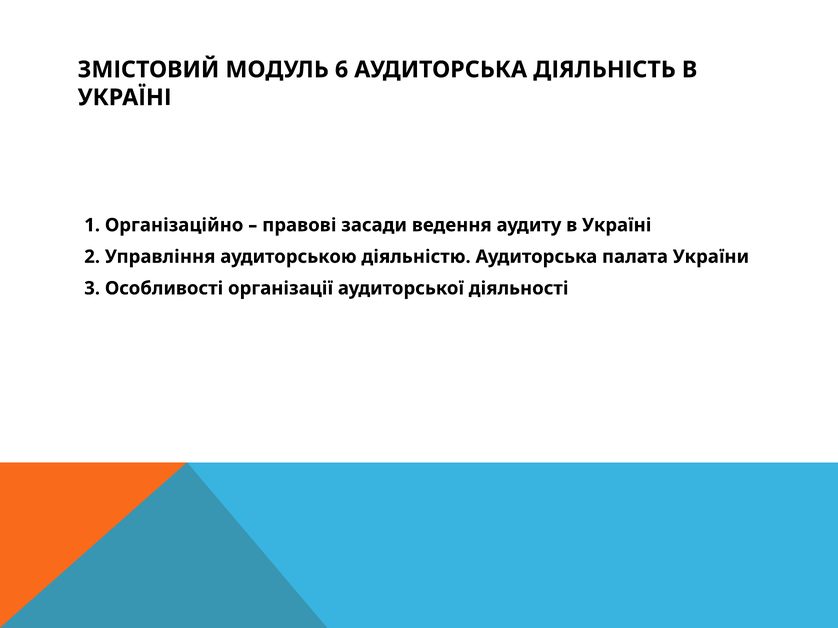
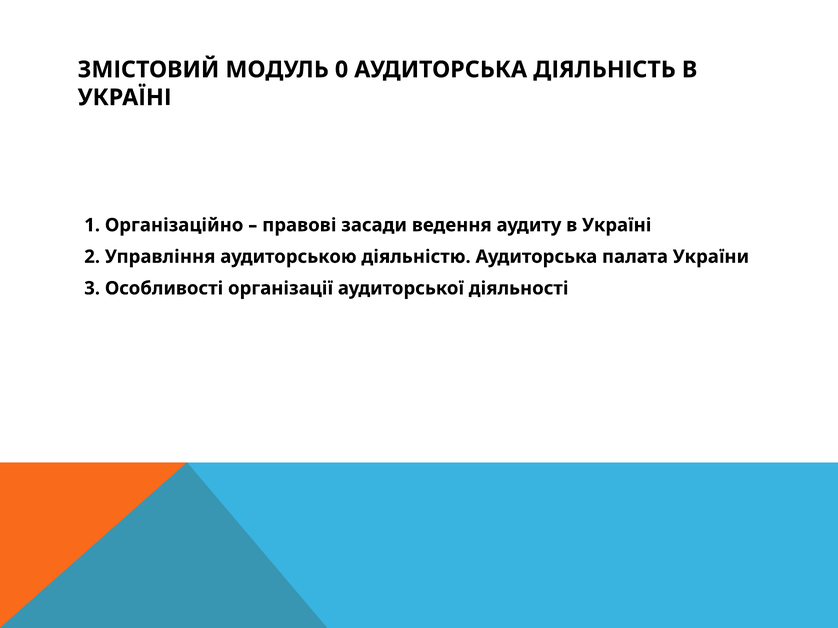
6: 6 -> 0
